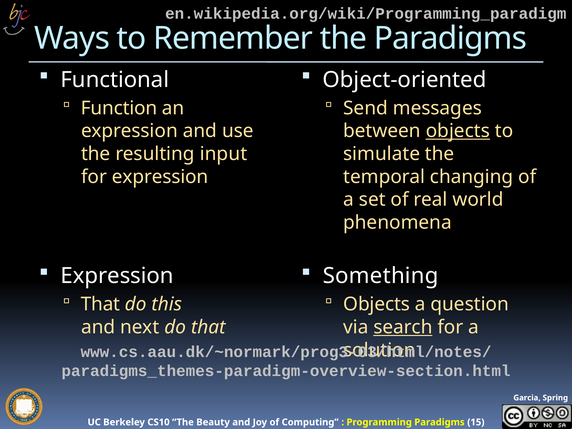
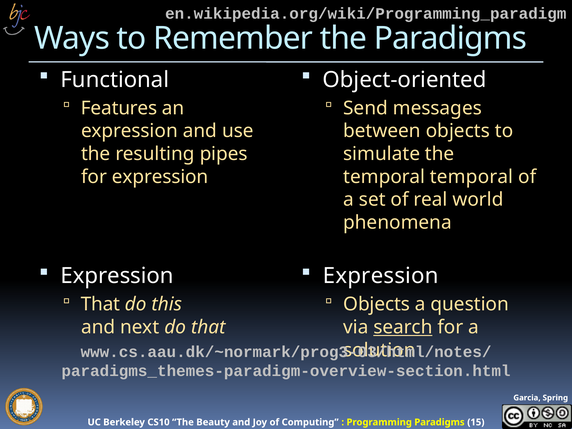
Function: Function -> Features
objects at (458, 131) underline: present -> none
input: input -> pipes
temporal changing: changing -> temporal
Something at (381, 276): Something -> Expression
